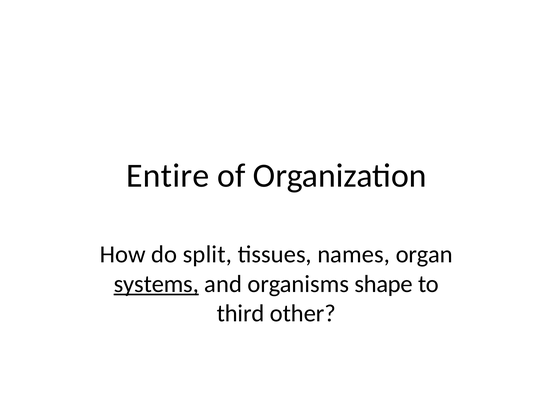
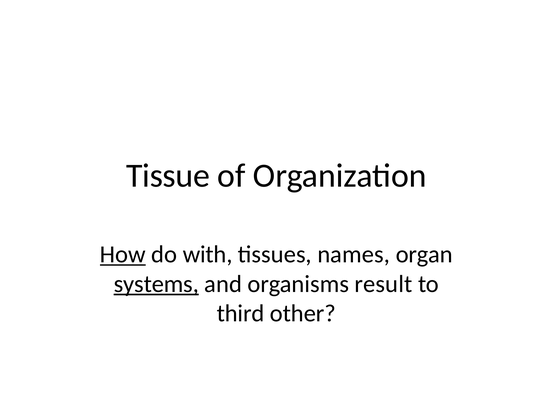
Entire: Entire -> Tissue
How underline: none -> present
split: split -> with
shape: shape -> result
